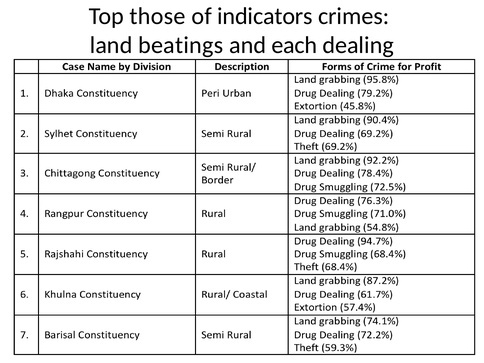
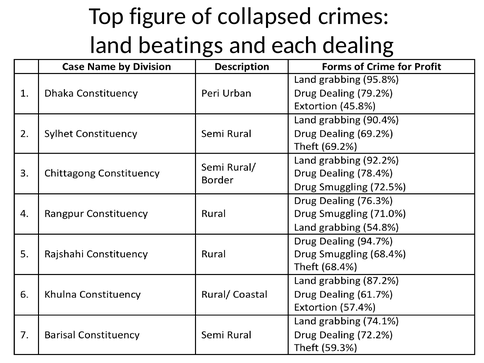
those: those -> figure
indicators: indicators -> collapsed
